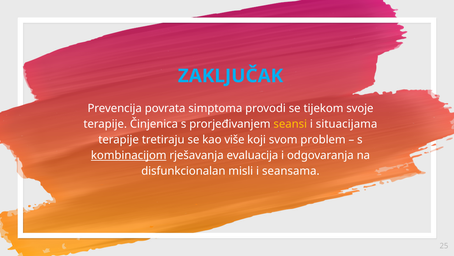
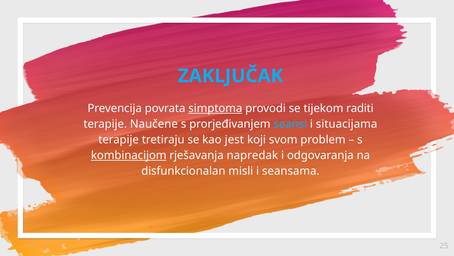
simptoma underline: none -> present
svoje: svoje -> raditi
Činjenica: Činjenica -> Naučene
seansi colour: yellow -> light blue
više: više -> jest
evaluacija: evaluacija -> napredak
